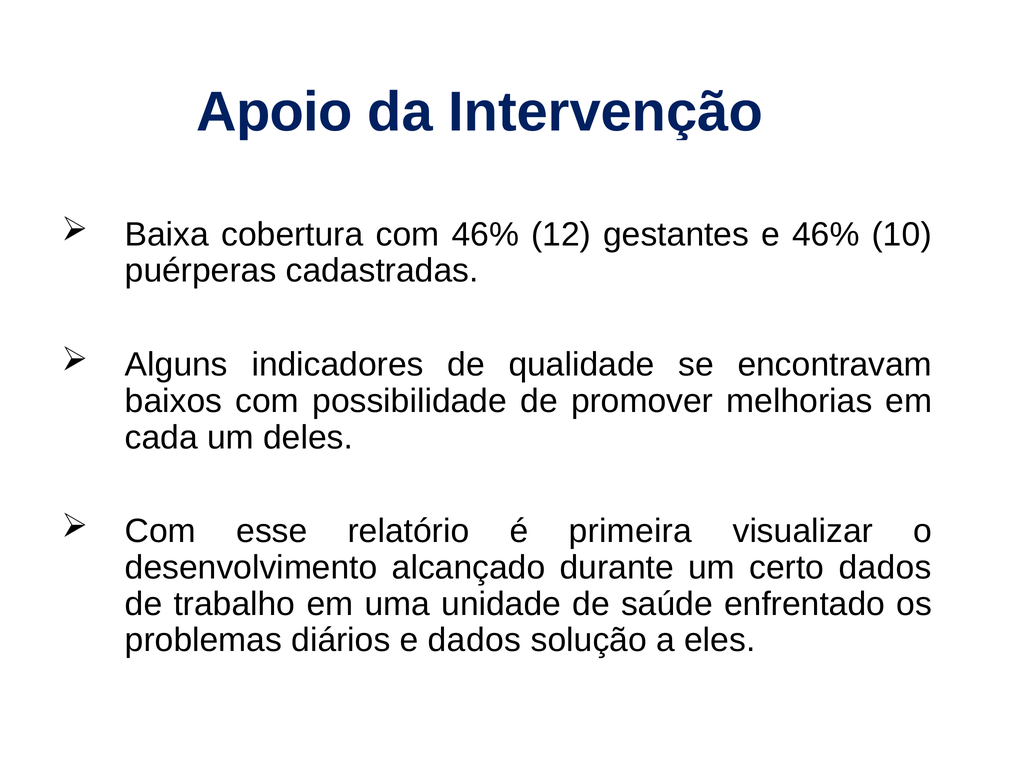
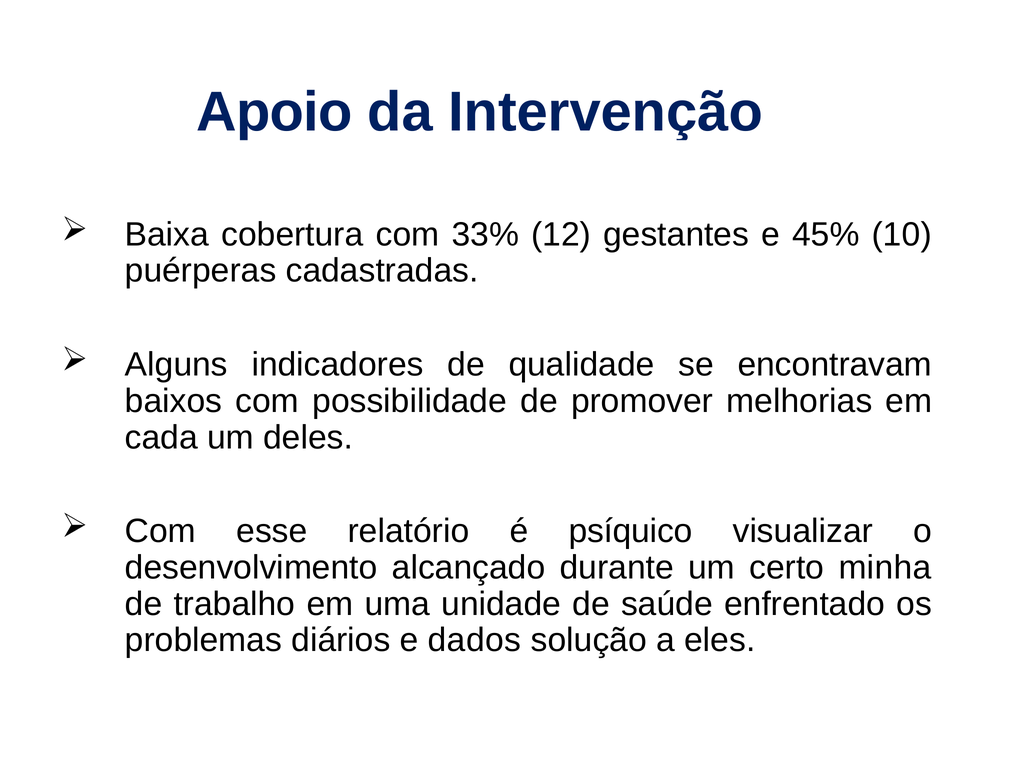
com 46%: 46% -> 33%
e 46%: 46% -> 45%
primeira: primeira -> psíquico
certo dados: dados -> minha
